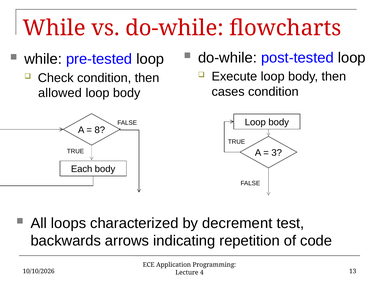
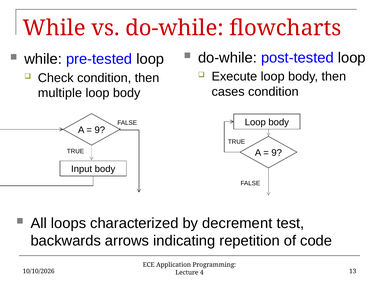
allowed: allowed -> multiple
8 at (100, 130): 8 -> 9
3 at (277, 153): 3 -> 9
Each: Each -> Input
